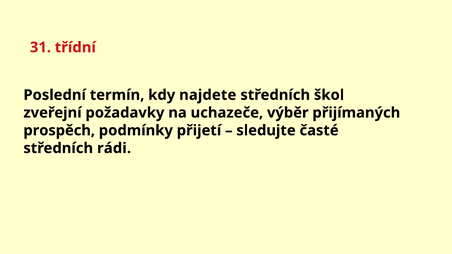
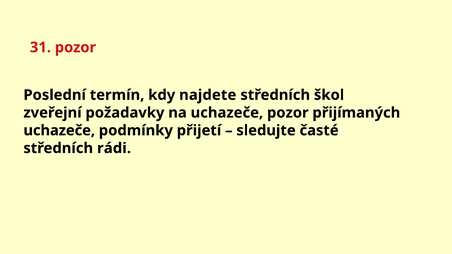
31 třídní: třídní -> pozor
uchazeče výběr: výběr -> pozor
prospěch at (59, 131): prospěch -> uchazeče
